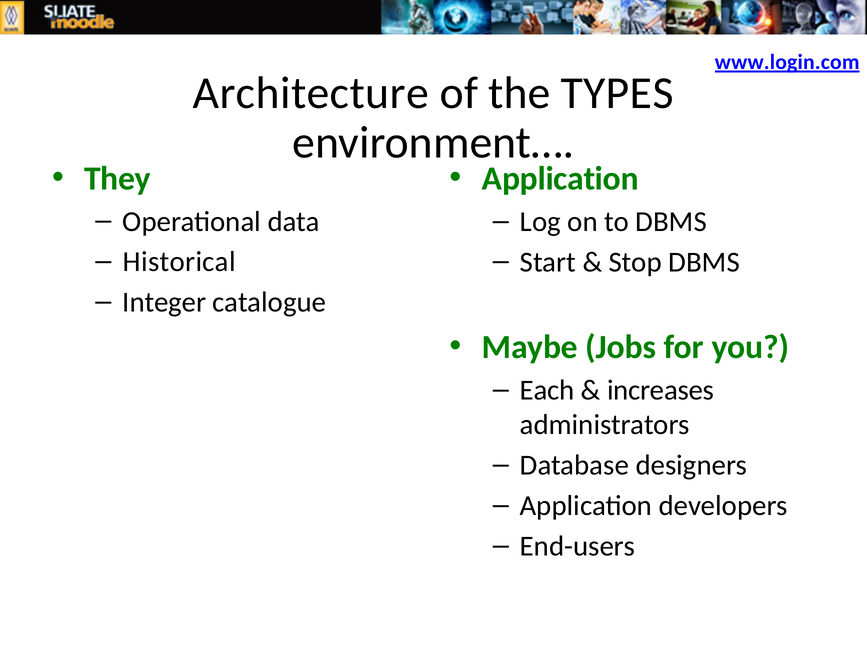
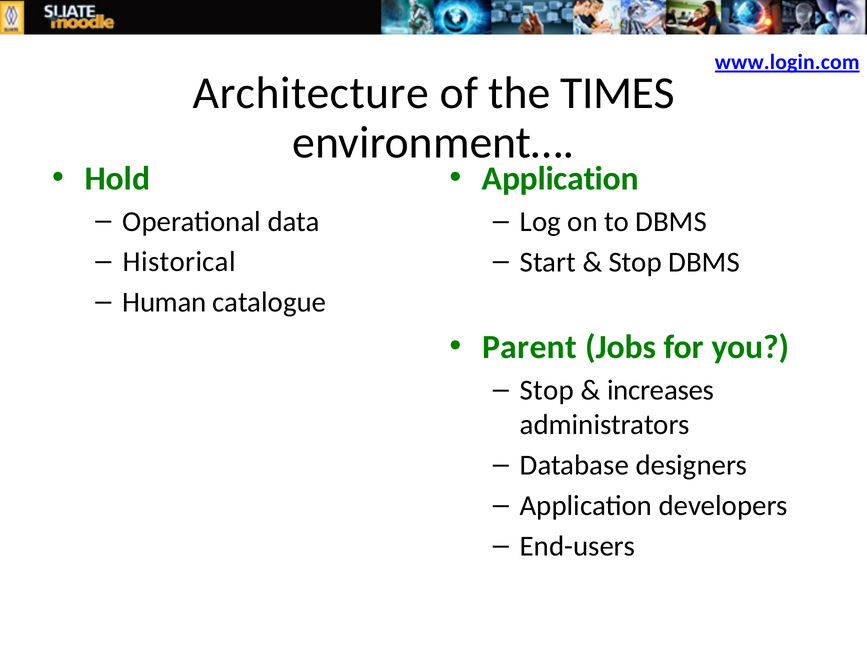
TYPES: TYPES -> TIMES
They: They -> Hold
Integer: Integer -> Human
Maybe: Maybe -> Parent
Each at (547, 390): Each -> Stop
